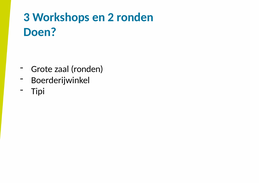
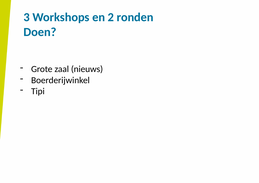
zaal ronden: ronden -> nieuws
